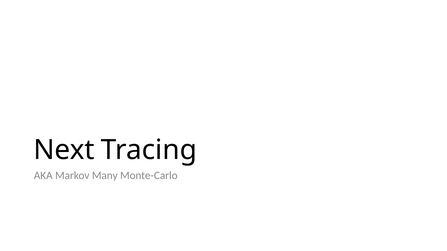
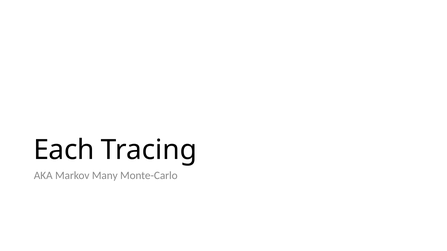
Next: Next -> Each
